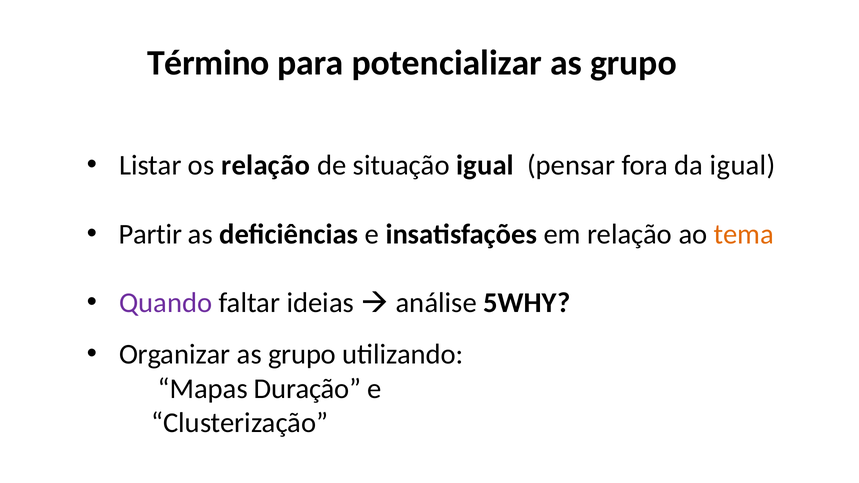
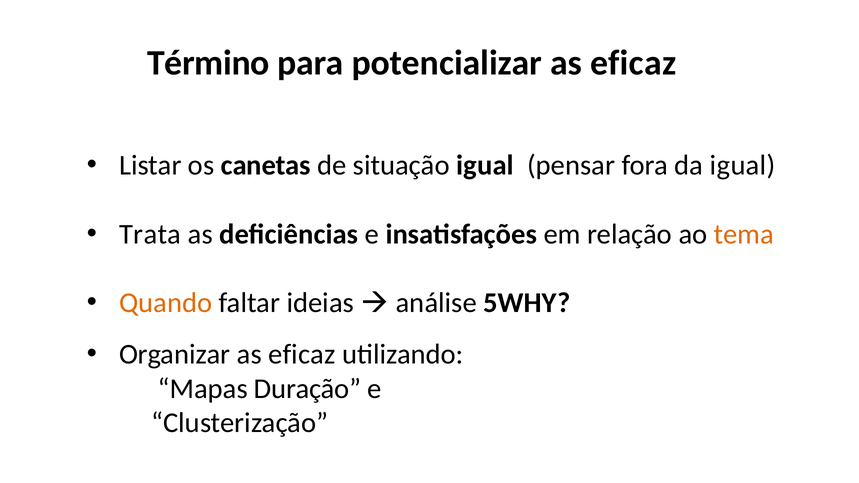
potencializar as grupo: grupo -> eficaz
os relação: relação -> canetas
Partir: Partir -> Trata
Quando colour: purple -> orange
Organizar as grupo: grupo -> eficaz
